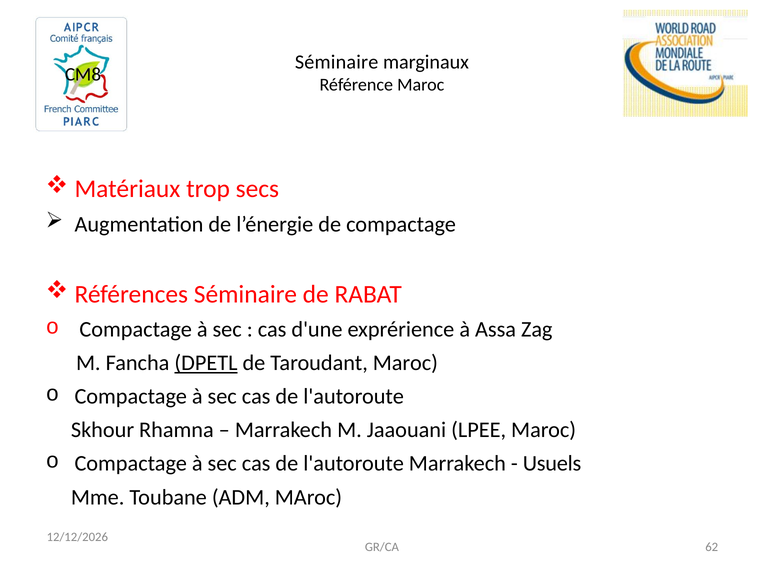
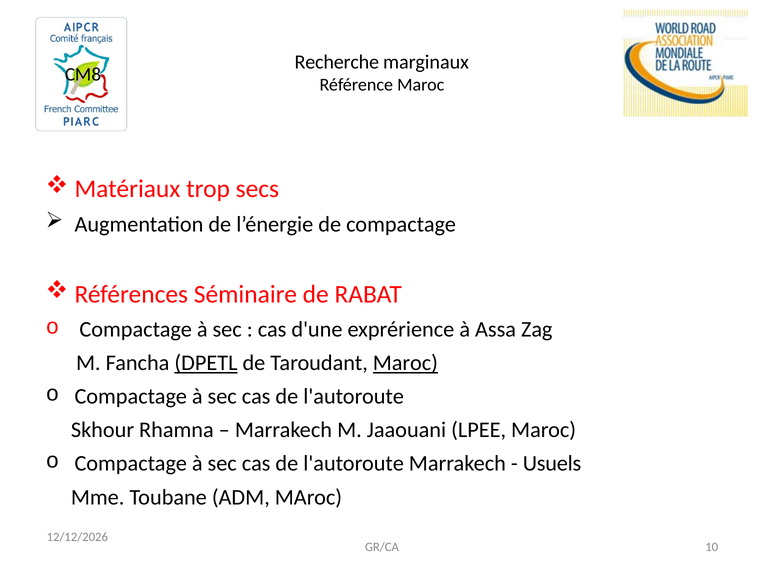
Séminaire at (337, 62): Séminaire -> Recherche
Maroc at (405, 363) underline: none -> present
62: 62 -> 10
